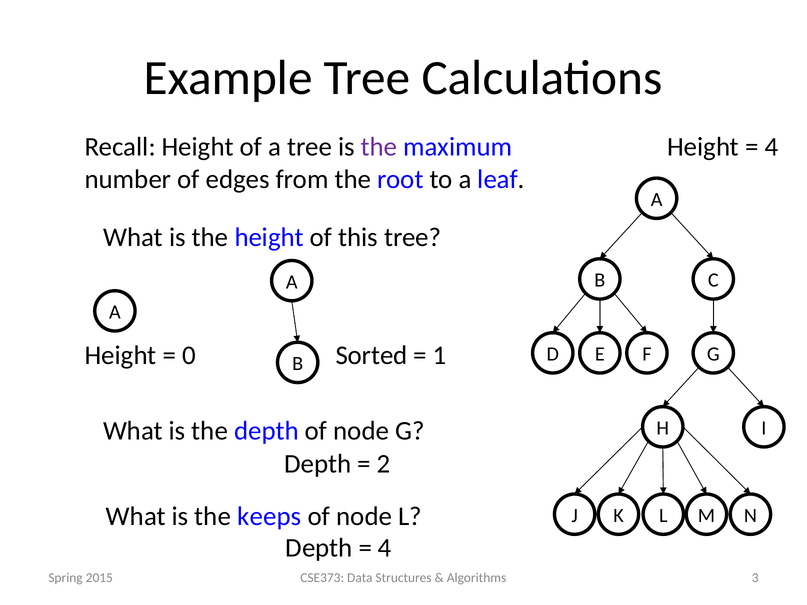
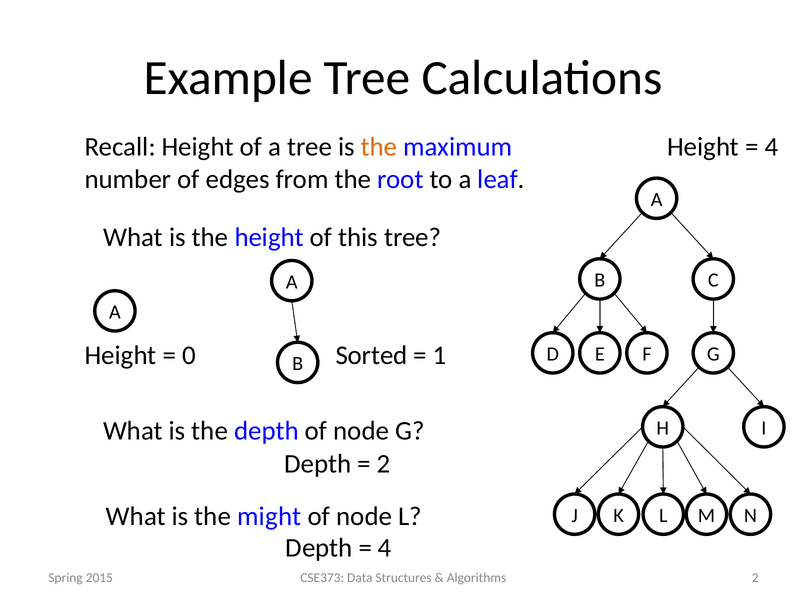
the at (379, 147) colour: purple -> orange
keeps: keeps -> might
Algorithms 3: 3 -> 2
